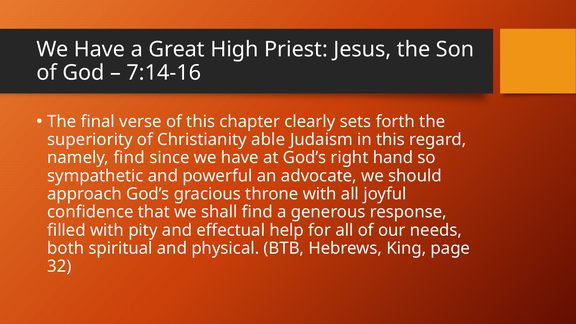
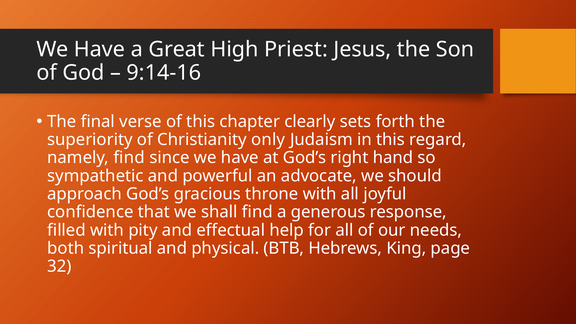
7:14-16: 7:14-16 -> 9:14-16
able: able -> only
